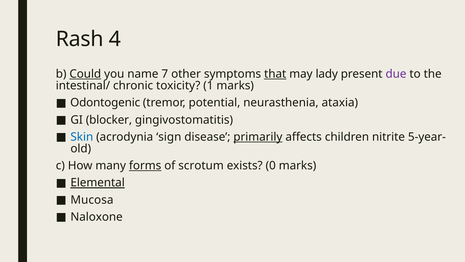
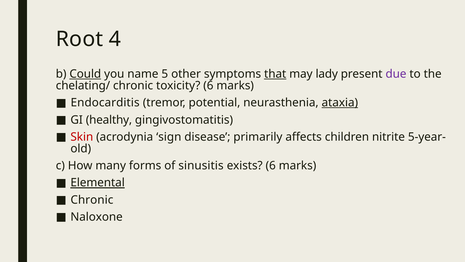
Rash: Rash -> Root
7: 7 -> 5
intestinal/: intestinal/ -> chelating/
toxicity 1: 1 -> 6
Odontogenic: Odontogenic -> Endocarditis
ataxia underline: none -> present
blocker: blocker -> healthy
Skin colour: blue -> red
primarily underline: present -> none
forms underline: present -> none
scrotum: scrotum -> sinusitis
exists 0: 0 -> 6
Mucosa at (92, 200): Mucosa -> Chronic
